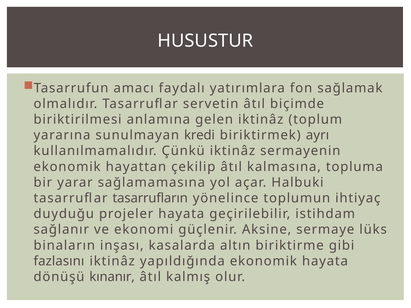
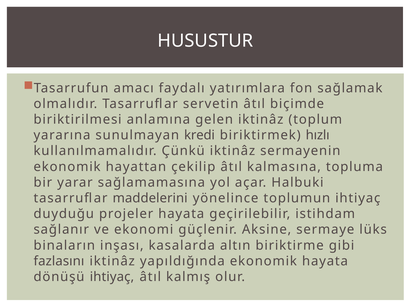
ayrı: ayrı -> hızlı
tasarrufların: tasarrufların -> maddelerini
dönüşü kınanır: kınanır -> ihtiyaç
